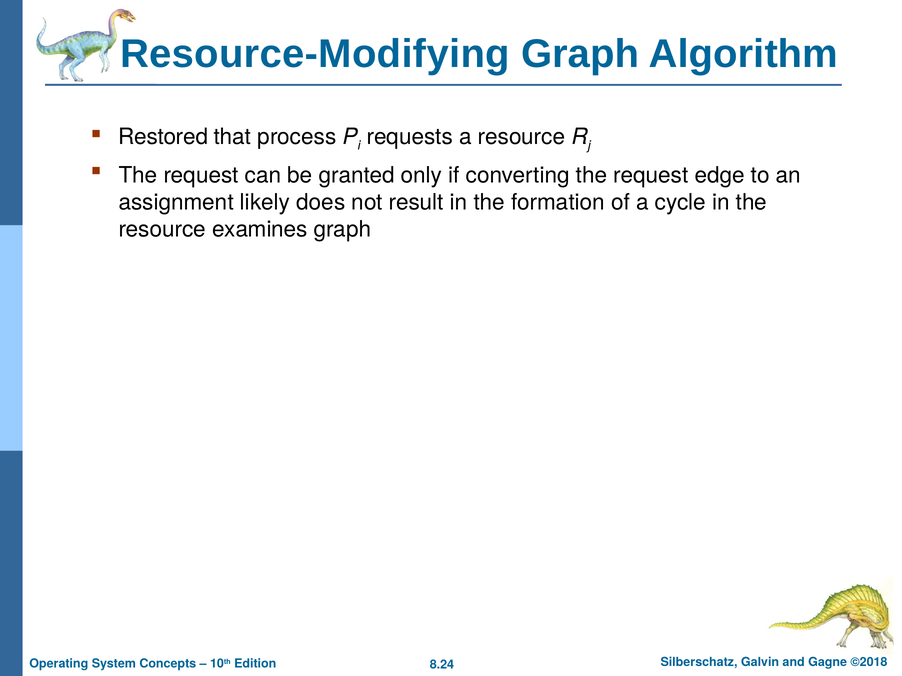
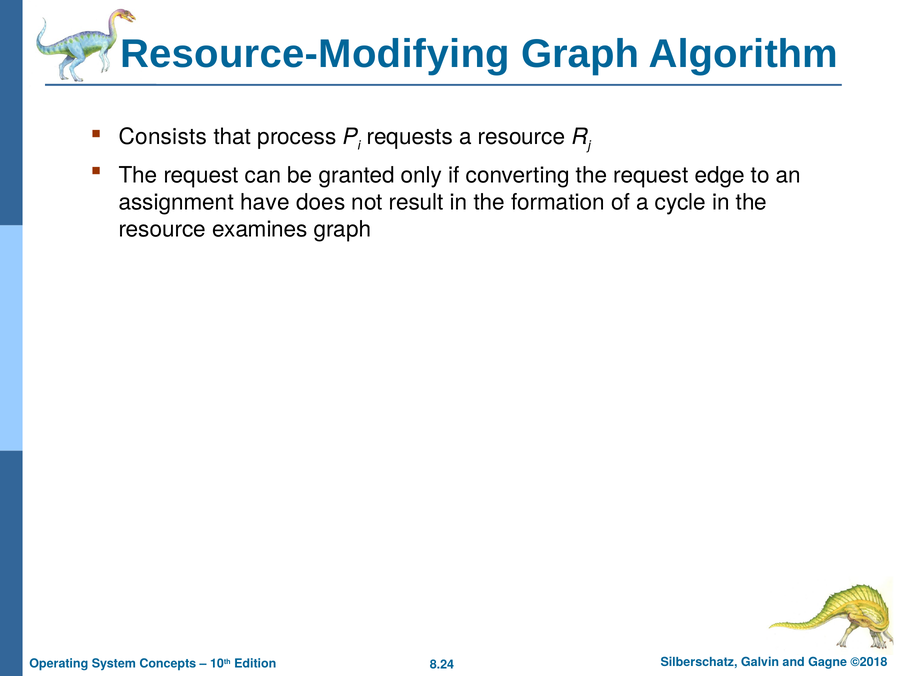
Restored: Restored -> Consists
likely: likely -> have
